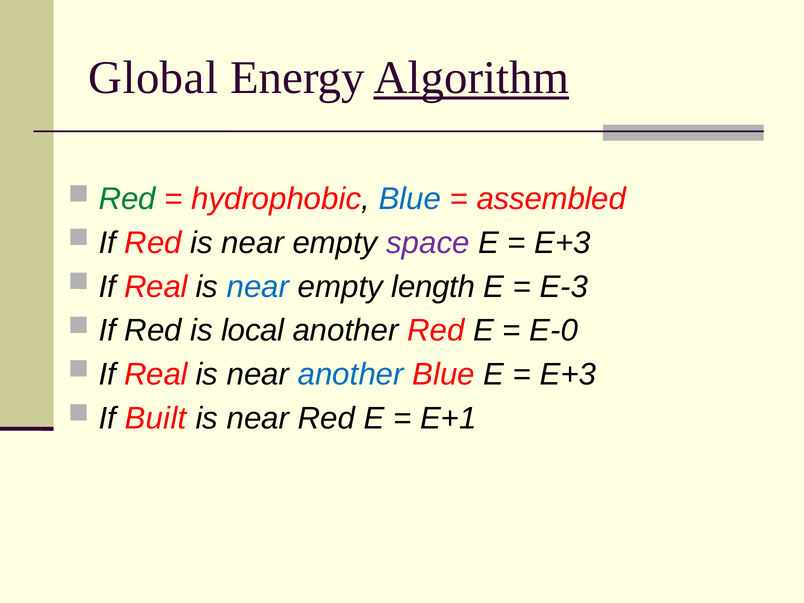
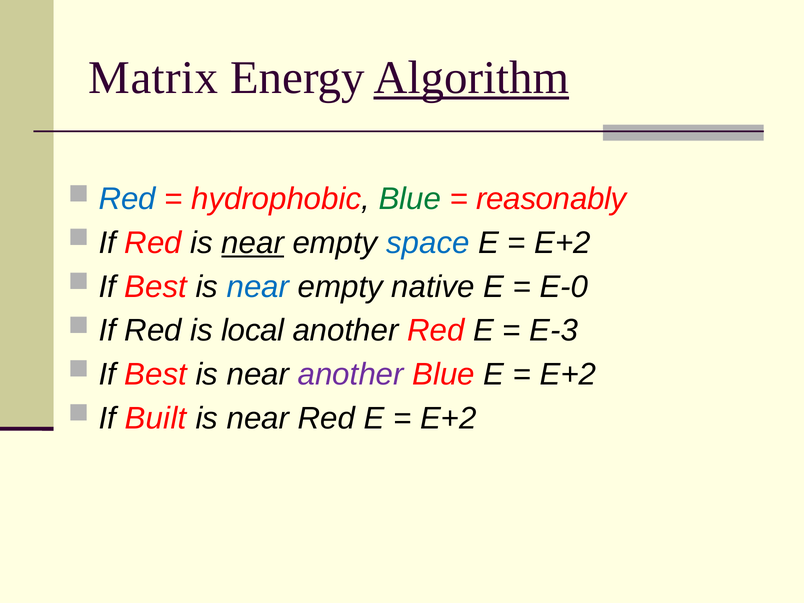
Global: Global -> Matrix
Red at (127, 199) colour: green -> blue
Blue at (410, 199) colour: blue -> green
assembled: assembled -> reasonably
near at (253, 243) underline: none -> present
space colour: purple -> blue
E+3 at (563, 243): E+3 -> E+2
Real at (156, 287): Real -> Best
length: length -> native
E-3: E-3 -> E-0
E-0: E-0 -> E-3
Real at (156, 374): Real -> Best
another at (351, 374) colour: blue -> purple
E+3 at (568, 374): E+3 -> E+2
E+1 at (448, 418): E+1 -> E+2
